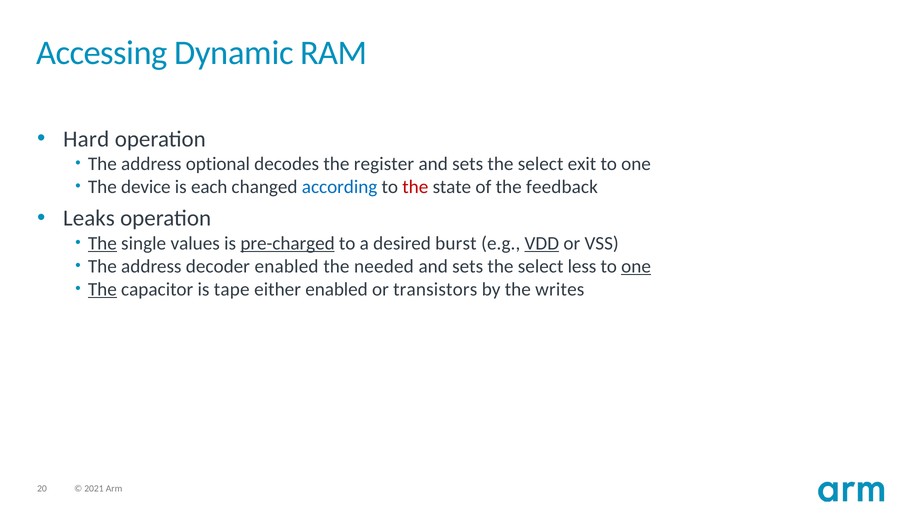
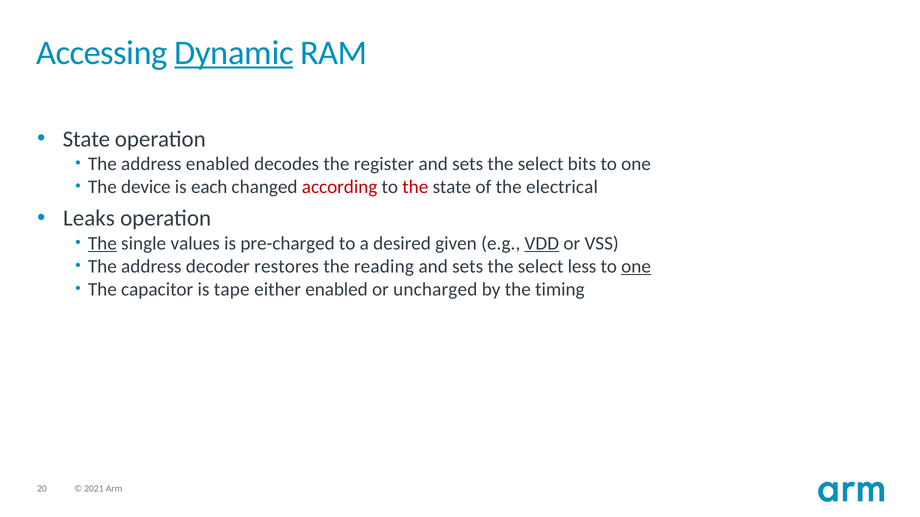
Dynamic underline: none -> present
Hard at (86, 139): Hard -> State
address optional: optional -> enabled
exit: exit -> bits
according colour: blue -> red
feedback: feedback -> electrical
pre-charged underline: present -> none
burst: burst -> given
decoder enabled: enabled -> restores
needed: needed -> reading
The at (102, 290) underline: present -> none
transistors: transistors -> uncharged
writes: writes -> timing
